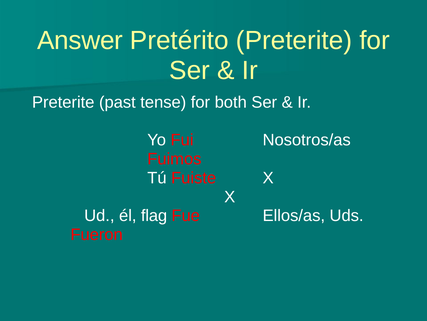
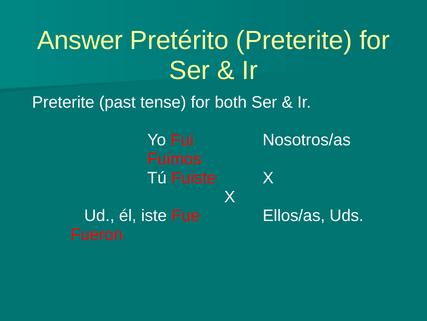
flag: flag -> iste
